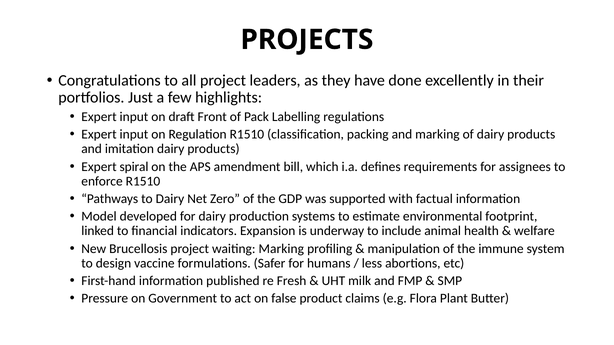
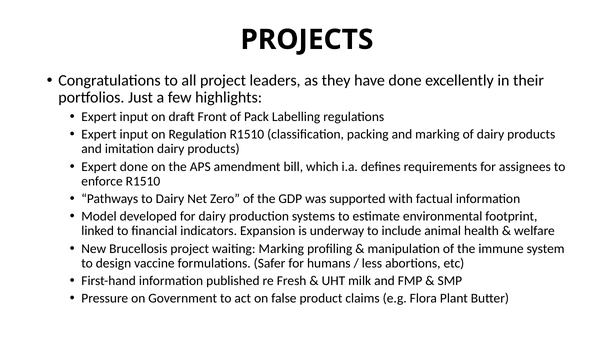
Expert spiral: spiral -> done
